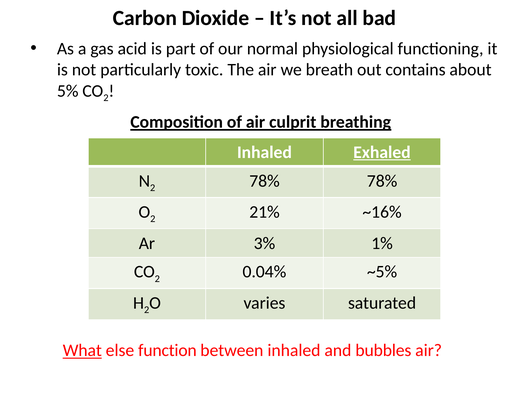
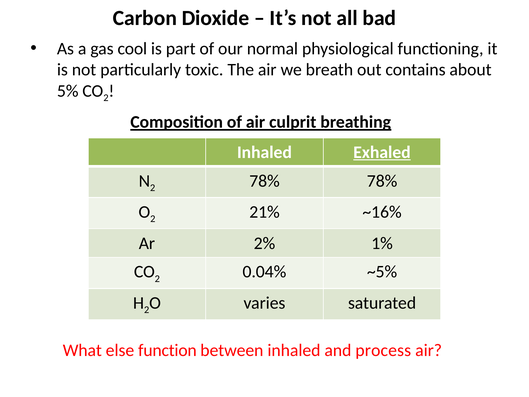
acid: acid -> cool
3%: 3% -> 2%
What underline: present -> none
bubbles: bubbles -> process
